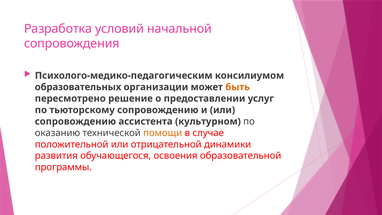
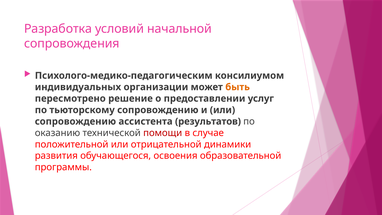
образовательных: образовательных -> индивидуальных
культурном: культурном -> результатов
помощи colour: orange -> red
